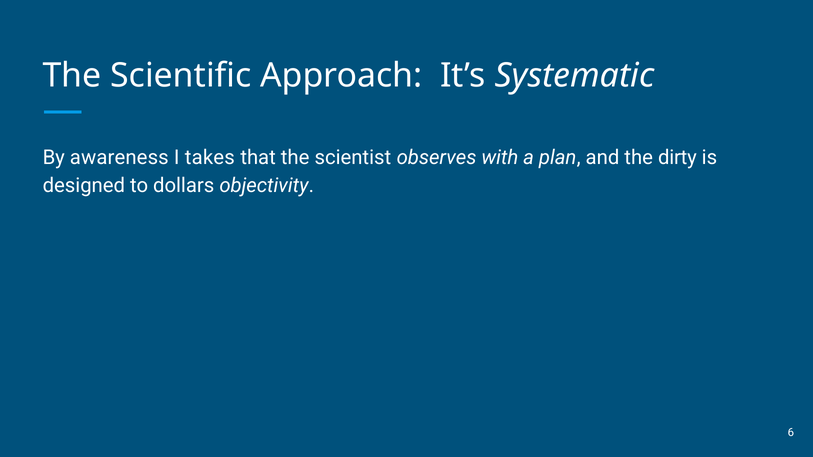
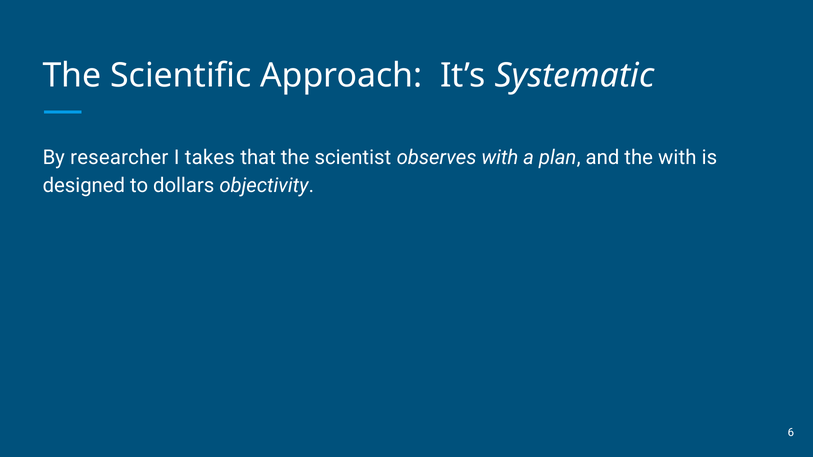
awareness: awareness -> researcher
the dirty: dirty -> with
